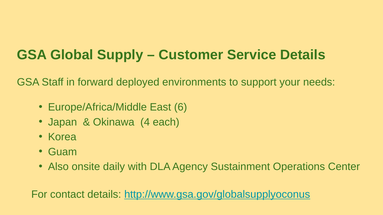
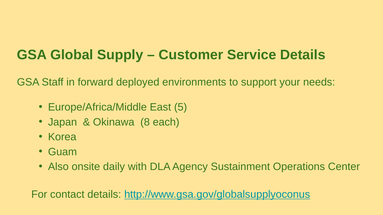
6: 6 -> 5
4: 4 -> 8
